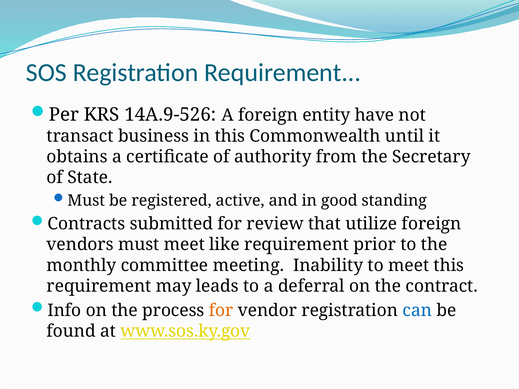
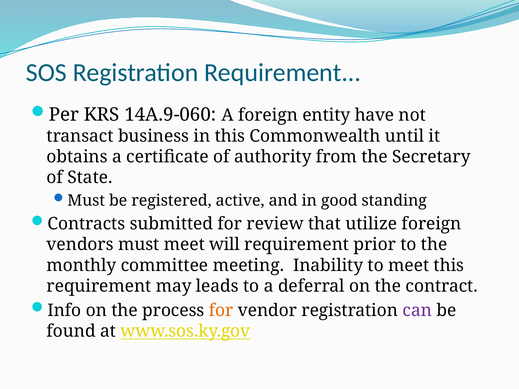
14A.9-526: 14A.9-526 -> 14A.9-060
like: like -> will
can colour: blue -> purple
